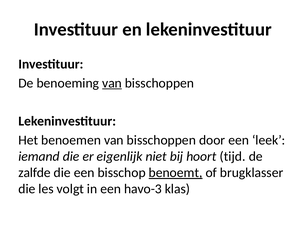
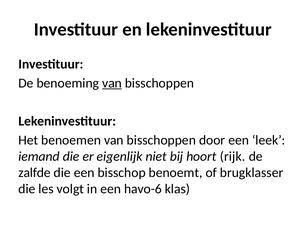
tijd: tijd -> rijk
benoemt underline: present -> none
havo-3: havo-3 -> havo-6
